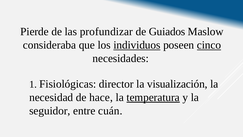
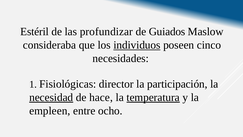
Pierde: Pierde -> Estéril
cinco underline: present -> none
visualización: visualización -> participación
necesidad underline: none -> present
seguidor: seguidor -> empleen
cuán: cuán -> ocho
